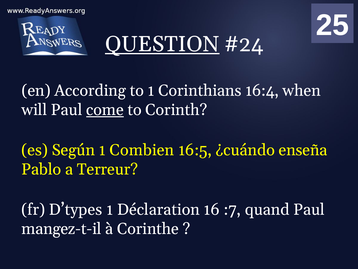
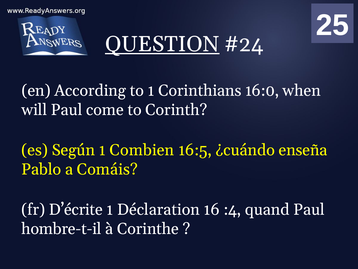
16:4: 16:4 -> 16:0
come underline: present -> none
Terreur: Terreur -> Comáis
D’types: D’types -> D’écrite
:7: :7 -> :4
mangez-t-il: mangez-t-il -> hombre-t-il
